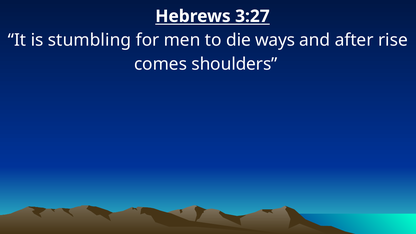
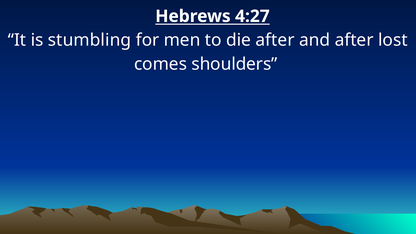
3:27: 3:27 -> 4:27
die ways: ways -> after
rise: rise -> lost
